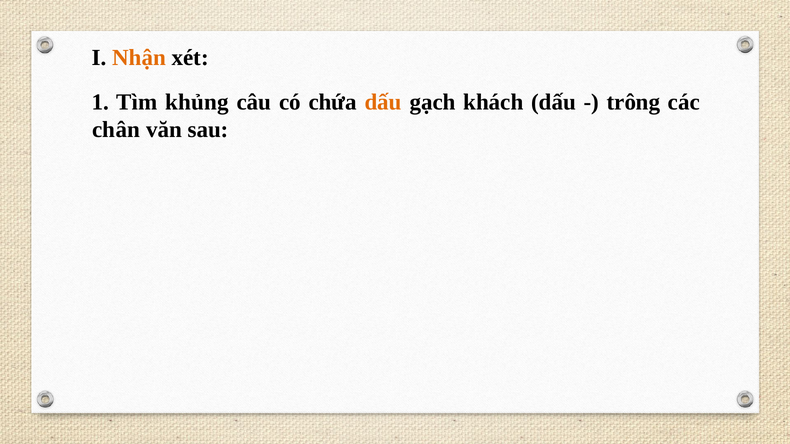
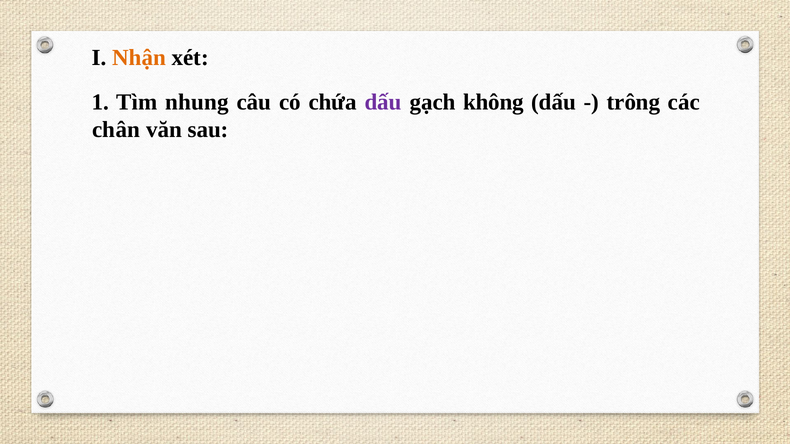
khủng: khủng -> nhung
dấu at (383, 102) colour: orange -> purple
khách: khách -> không
